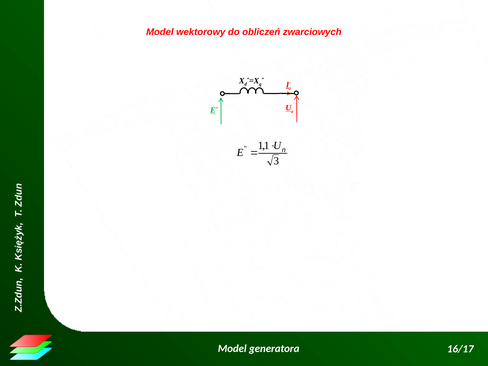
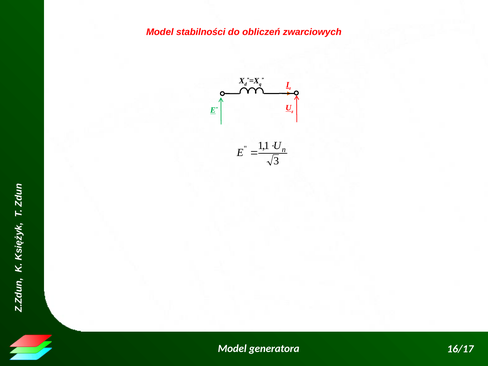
wektorowy: wektorowy -> stabilności
